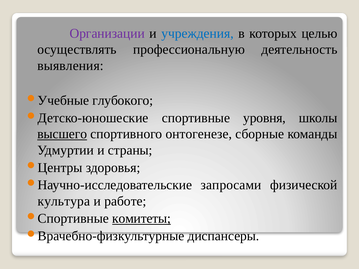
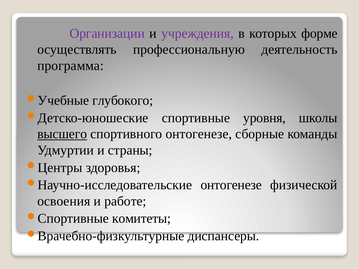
учреждения colour: blue -> purple
целью: целью -> форме
выявления: выявления -> программа
запросами at (231, 185): запросами -> онтогенезе
культура: культура -> освоения
комитеты underline: present -> none
